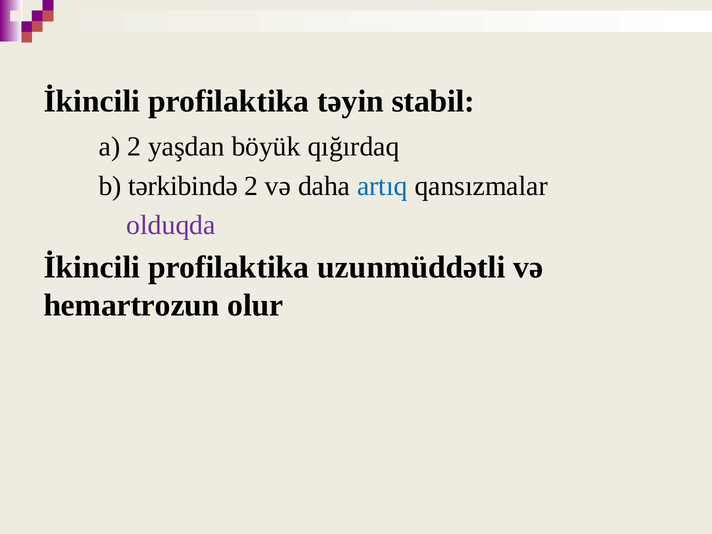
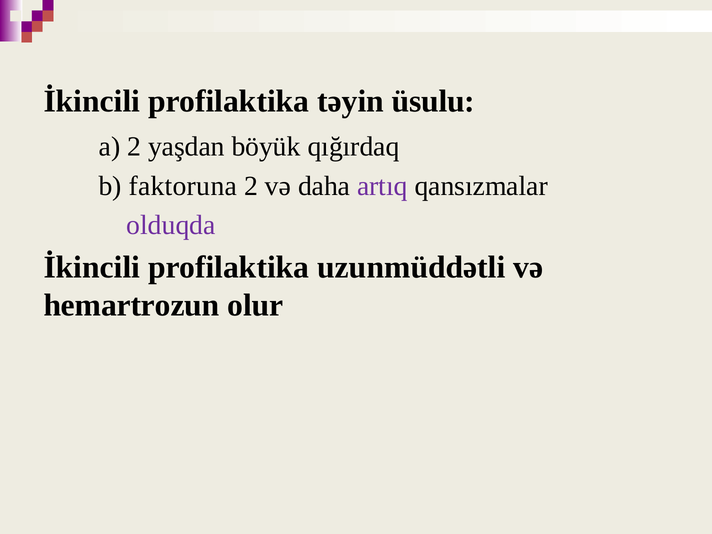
stabil: stabil -> üsulu
tərkibində: tərkibində -> faktoruna
artıq colour: blue -> purple
